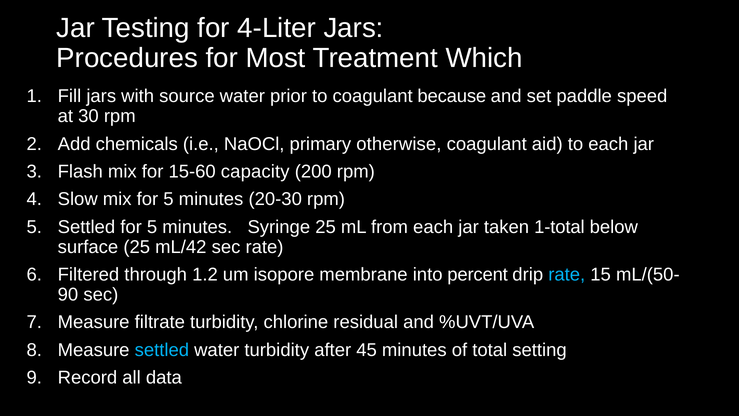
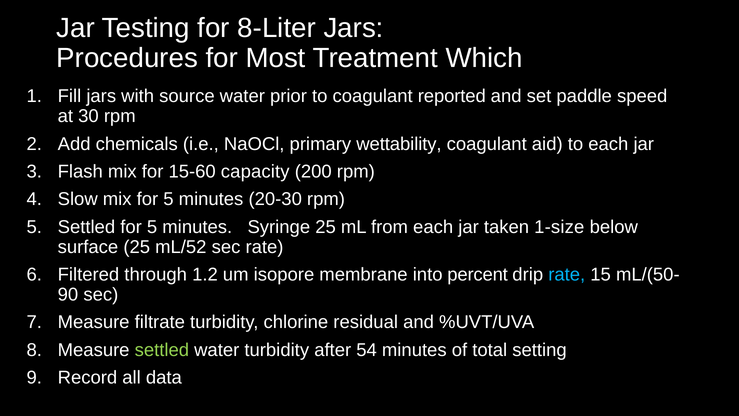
4-Liter: 4-Liter -> 8-Liter
because: because -> reported
otherwise: otherwise -> wettability
1-total: 1-total -> 1-size
mL/42: mL/42 -> mL/52
settled at (162, 350) colour: light blue -> light green
45: 45 -> 54
